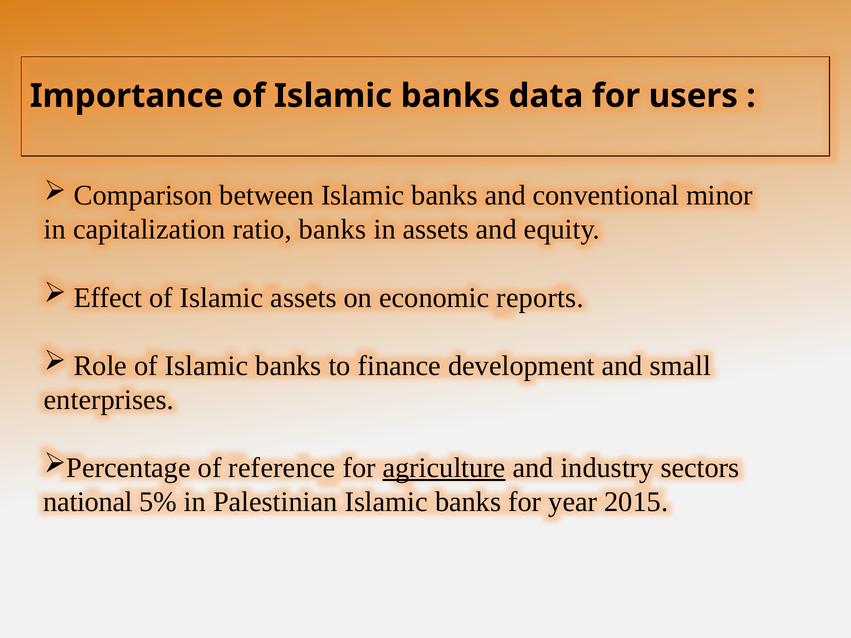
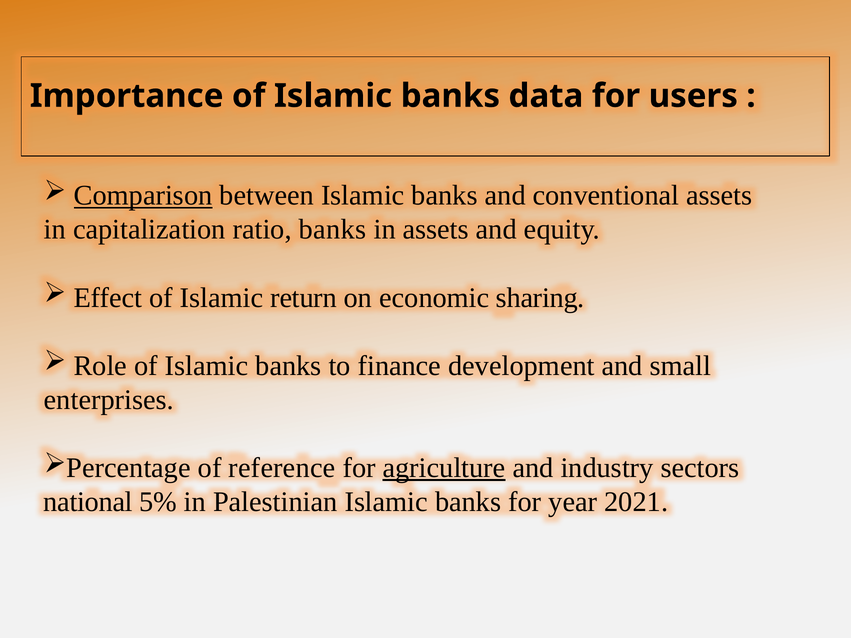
Comparison underline: none -> present
conventional minor: minor -> assets
Islamic assets: assets -> return
reports: reports -> sharing
2015: 2015 -> 2021
